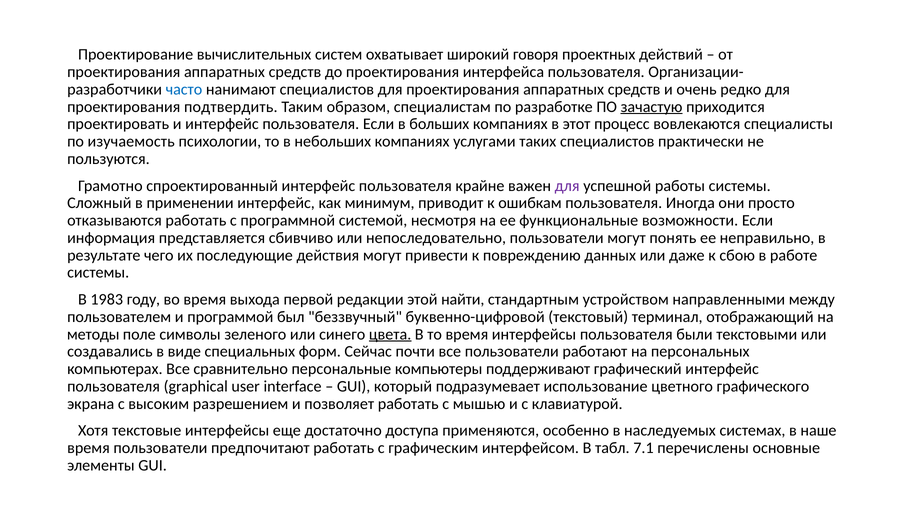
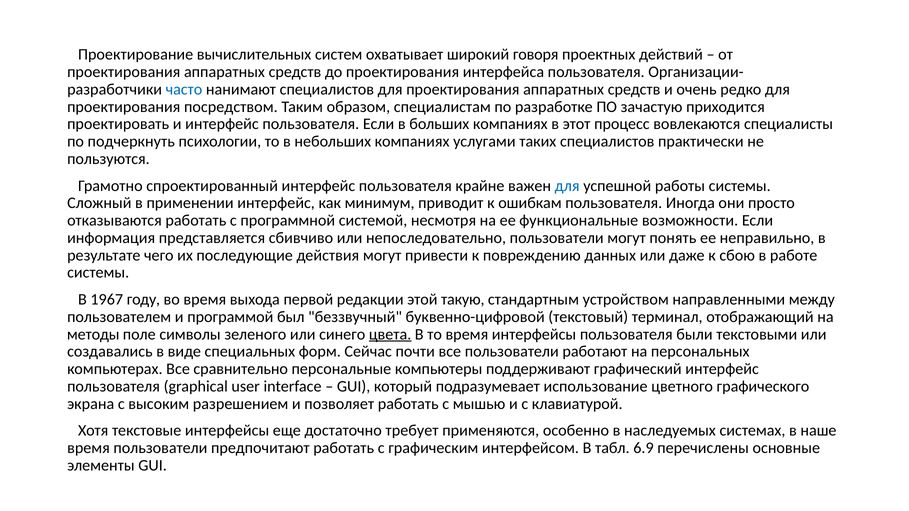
подтвердить: подтвердить -> посредством
зачастую underline: present -> none
изучаемость: изучаемость -> подчеркнуть
для at (567, 186) colour: purple -> blue
1983: 1983 -> 1967
найти: найти -> такую
доступа: доступа -> требует
7.1: 7.1 -> 6.9
